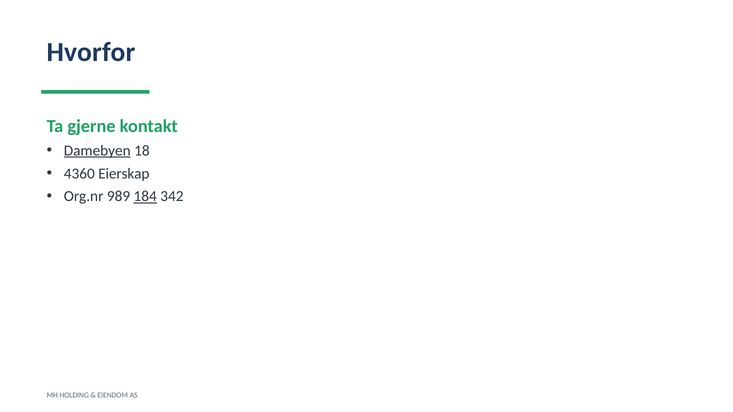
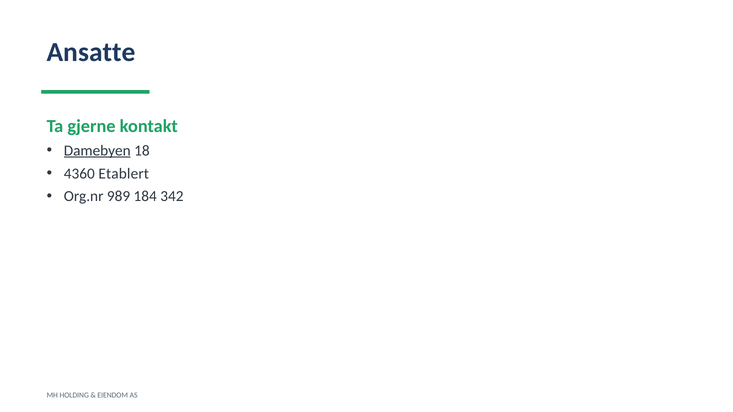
Hvorfor: Hvorfor -> Ansatte
Eierskap: Eierskap -> Etablert
184 underline: present -> none
